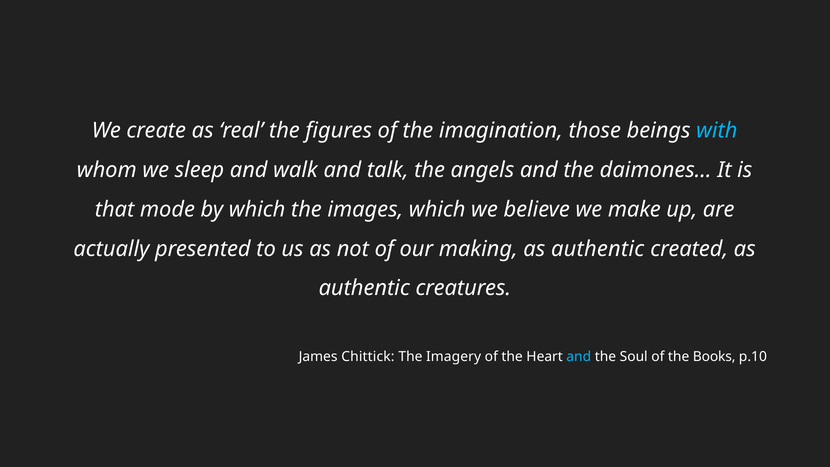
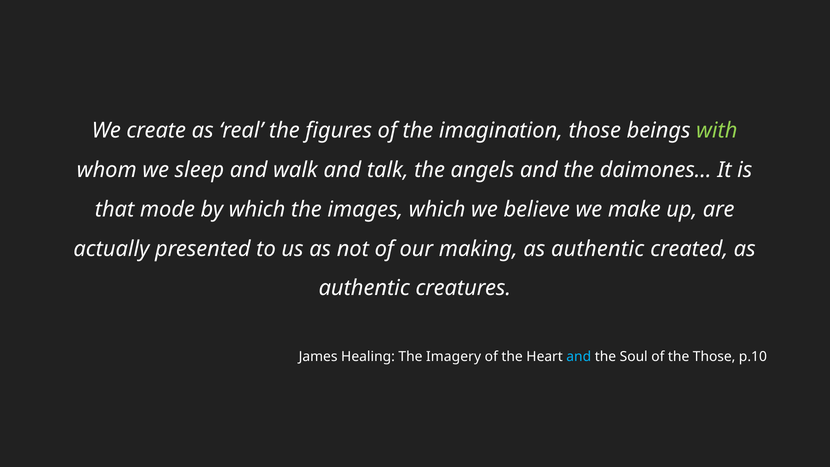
with colour: light blue -> light green
Chittick: Chittick -> Healing
the Books: Books -> Those
